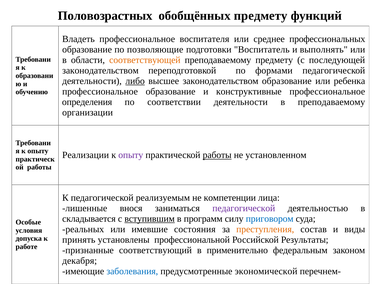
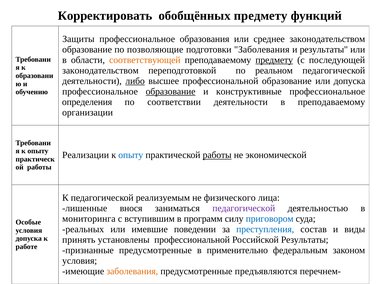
Половозрастных: Половозрастных -> Корректировать
Владеть: Владеть -> Защиты
воспитателя: воспитателя -> образования
среднее профессиональных: профессиональных -> законодательством
подготовки Воспитатель: Воспитатель -> Заболевания
и выполнять: выполнять -> результаты
предмету at (274, 60) underline: none -> present
формами: формами -> реальном
высшее законодательством: законодательством -> профессиональной
или ребенка: ребенка -> допуска
образование at (171, 91) underline: none -> present
опыту at (131, 155) colour: purple -> blue
установленном: установленном -> экономической
компетенции: компетенции -> физического
складывается: складывается -> мониторинга
вступившим underline: present -> none
состояния: состояния -> поведении
преступления colour: orange -> blue
признанные соответствующий: соответствующий -> предусмотренные
декабря at (80, 260): декабря -> условия
заболевания at (132, 271) colour: blue -> orange
экономической: экономической -> предъявляются
